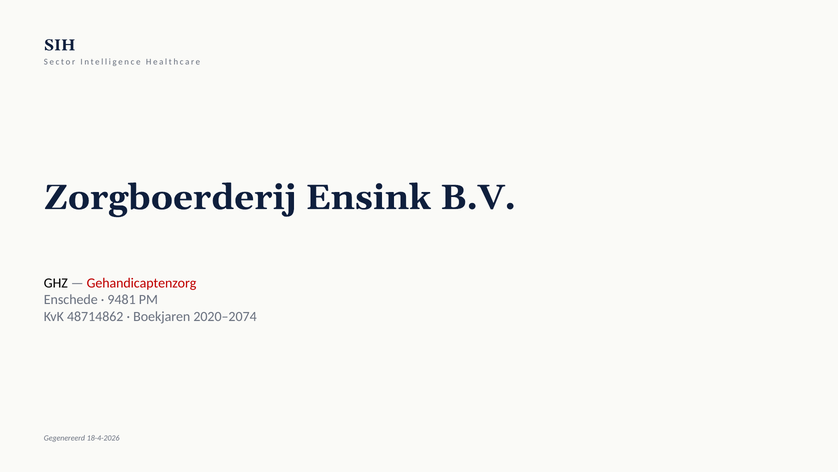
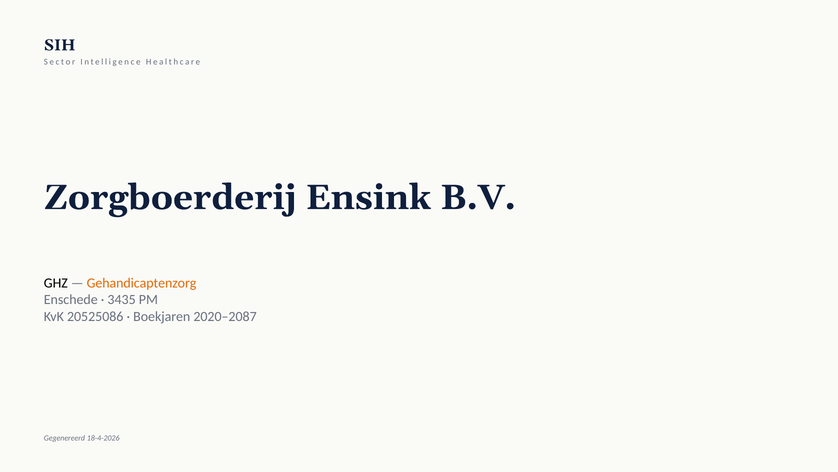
Gehandicaptenzorg colour: red -> orange
9481: 9481 -> 3435
48714862: 48714862 -> 20525086
2020–2074: 2020–2074 -> 2020–2087
